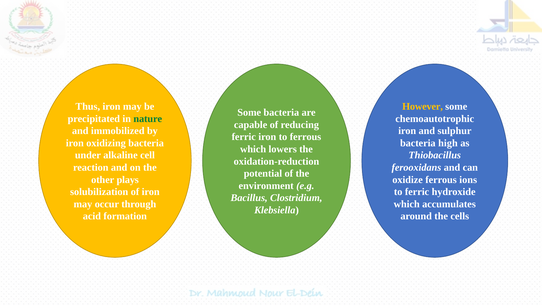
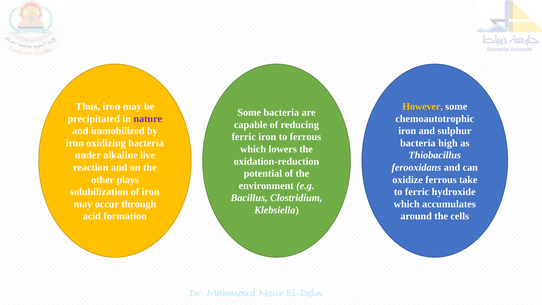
nature colour: green -> purple
cell: cell -> live
ions: ions -> take
